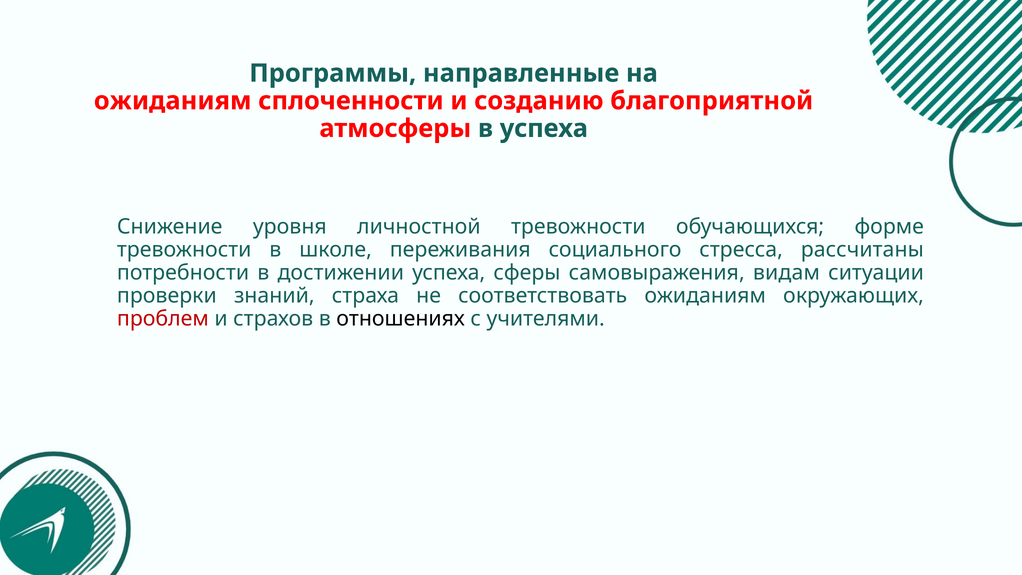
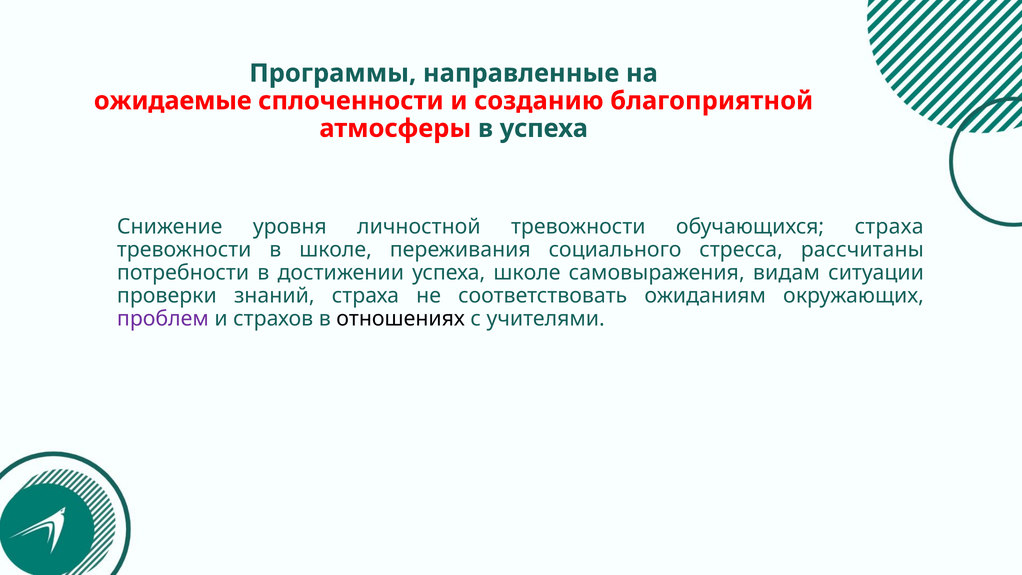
ожиданиям at (173, 101): ожиданиям -> ожидаемые
обучающихся форме: форме -> страха
успеха сферы: сферы -> школе
проблем colour: red -> purple
